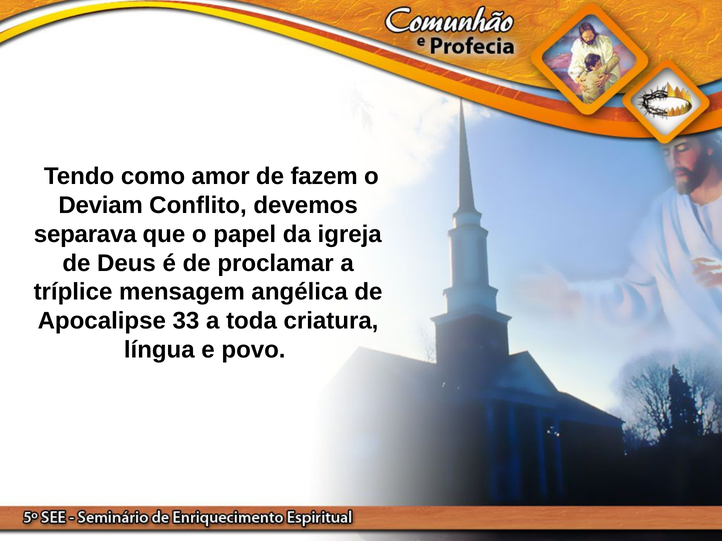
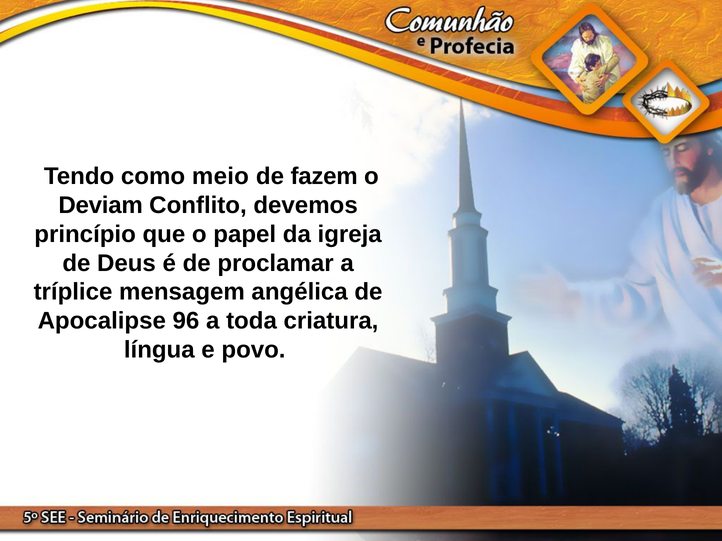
amor: amor -> meio
separava: separava -> princípio
33: 33 -> 96
